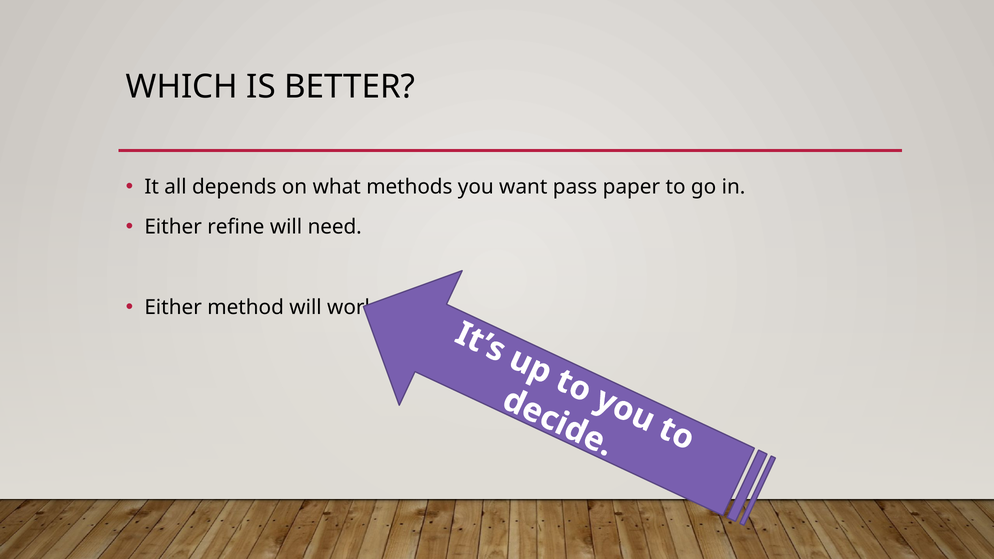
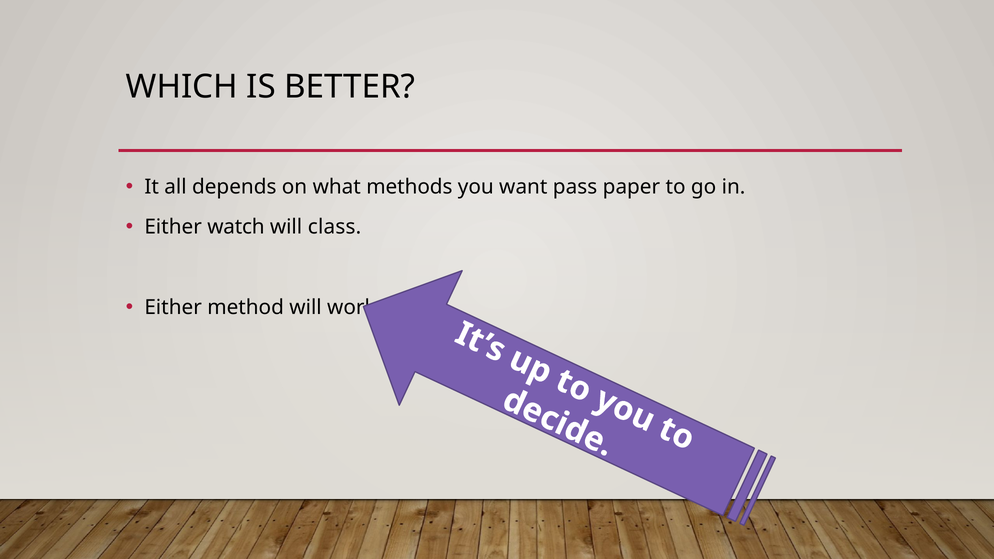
refine: refine -> watch
need: need -> class
